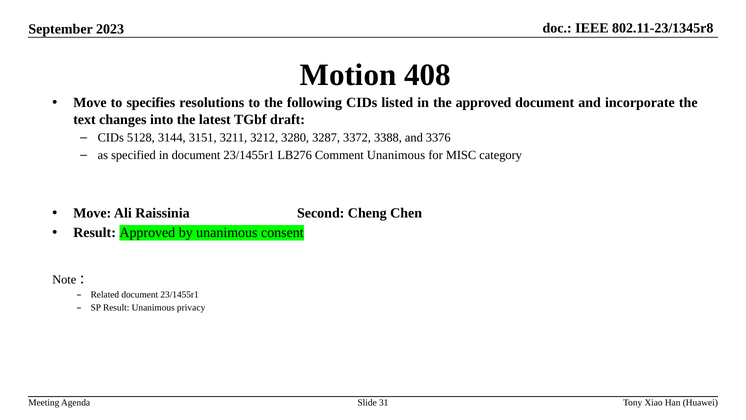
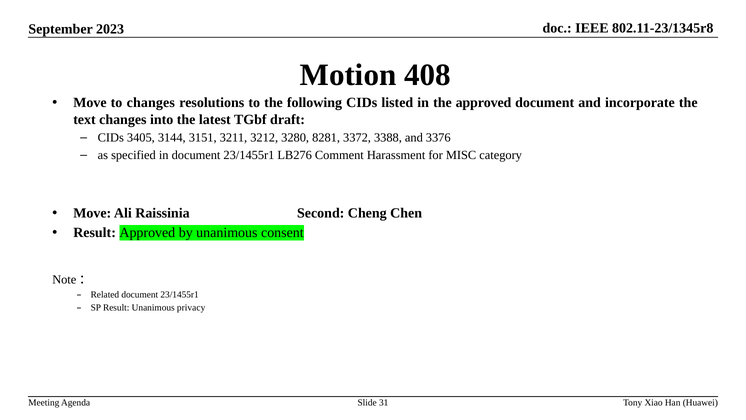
to specifies: specifies -> changes
5128: 5128 -> 3405
3287: 3287 -> 8281
Comment Unanimous: Unanimous -> Harassment
